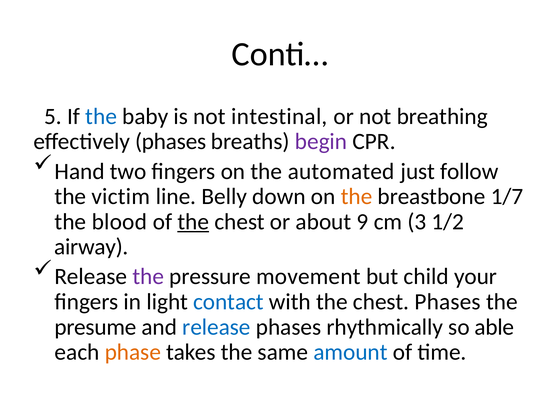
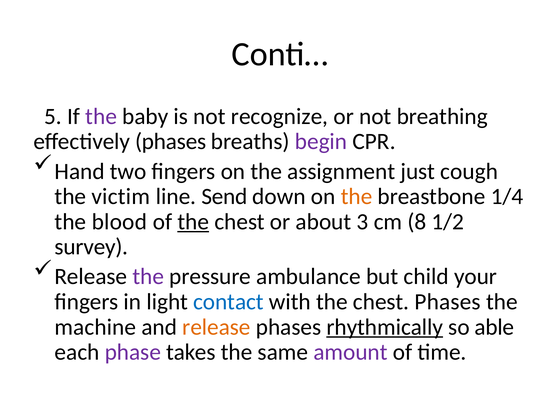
the at (101, 116) colour: blue -> purple
intestinal: intestinal -> recognize
automated: automated -> assignment
follow: follow -> cough
Belly: Belly -> Send
1/7: 1/7 -> 1/4
9: 9 -> 3
3: 3 -> 8
airway: airway -> survey
movement: movement -> ambulance
presume: presume -> machine
release at (216, 327) colour: blue -> orange
rhythmically underline: none -> present
phase colour: orange -> purple
amount colour: blue -> purple
